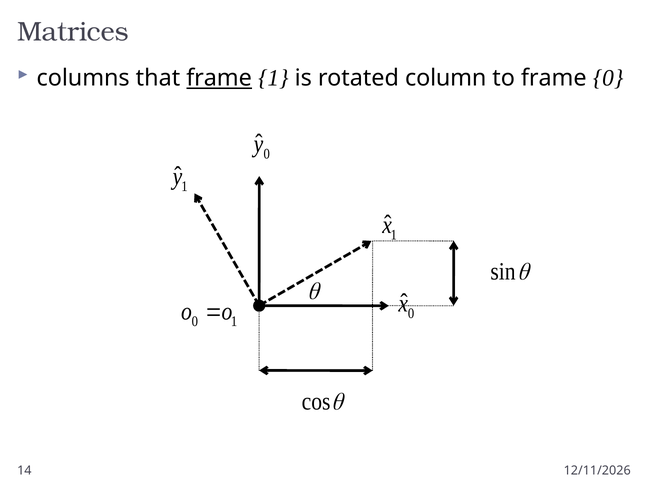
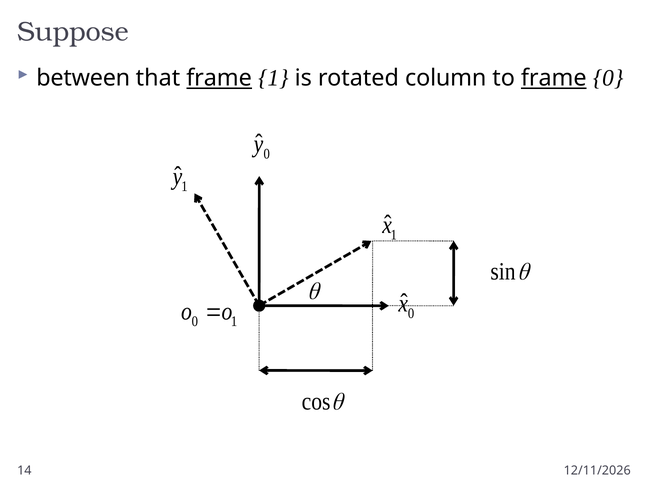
Matrices: Matrices -> Suppose
columns: columns -> between
frame at (554, 78) underline: none -> present
